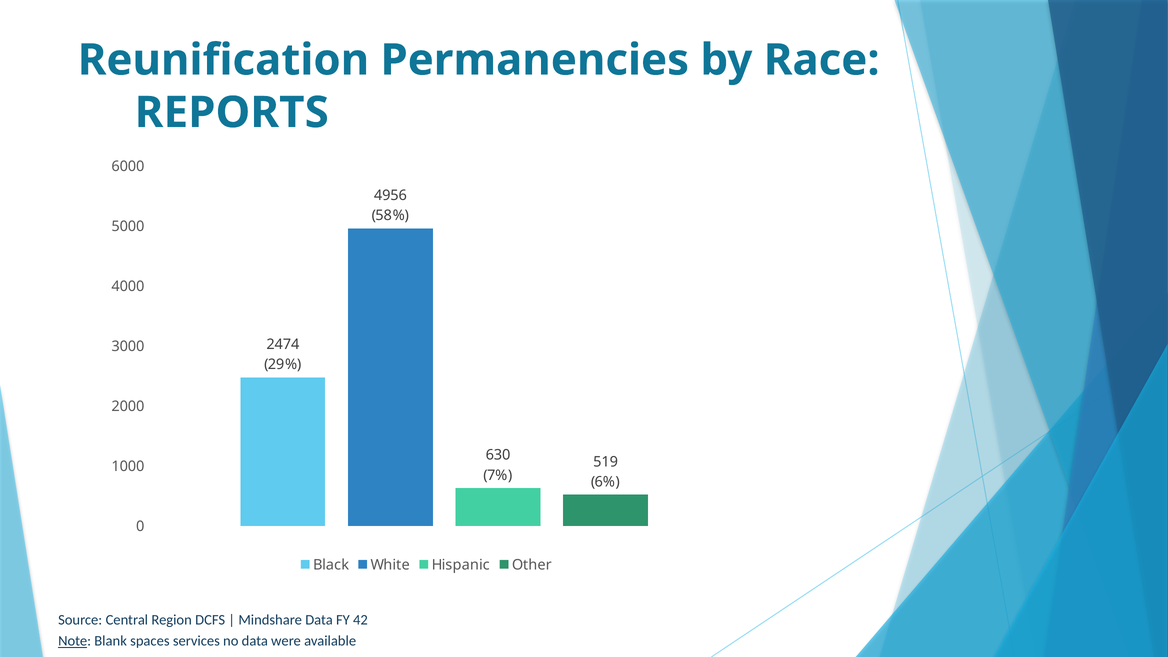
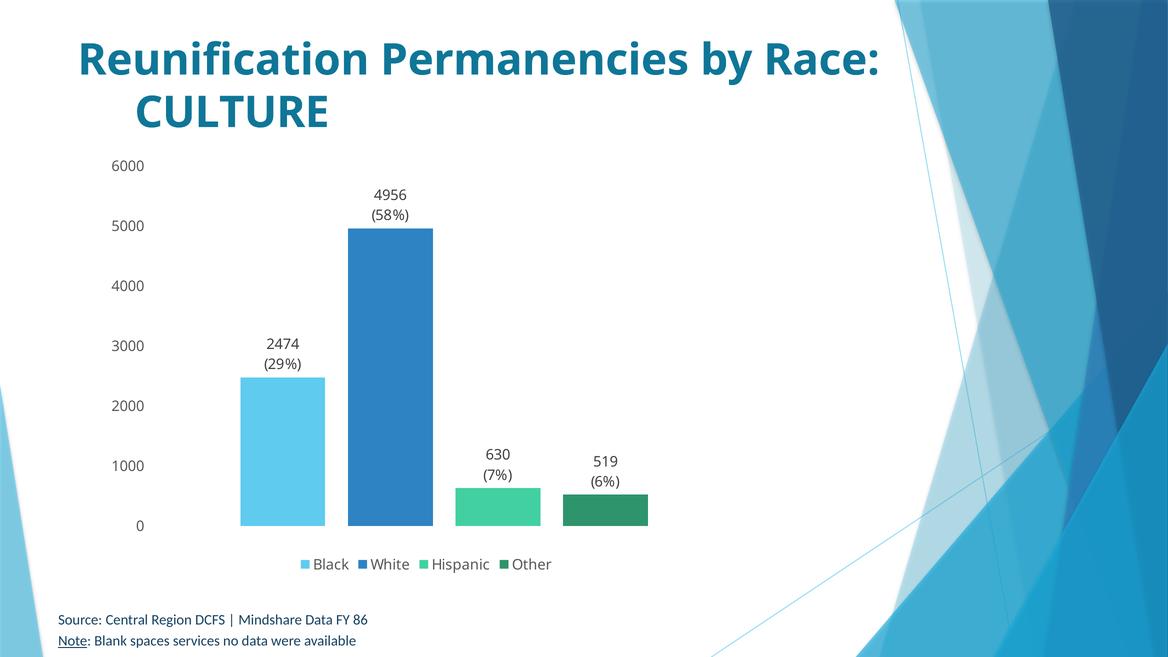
REPORTS: REPORTS -> CULTURE
42: 42 -> 86
